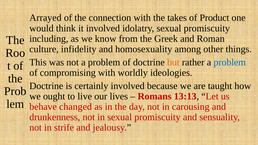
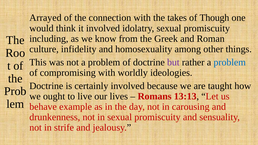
Product: Product -> Though
but colour: orange -> purple
changed: changed -> example
